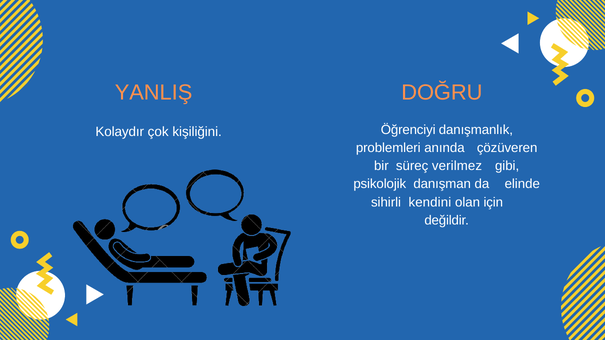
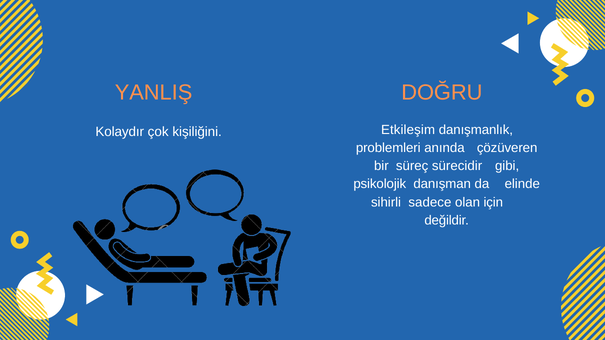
Öğrenciyi: Öğrenciyi -> Etkileşim
verilmez: verilmez -> sürecidir
kendini: kendini -> sadece
